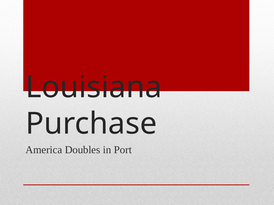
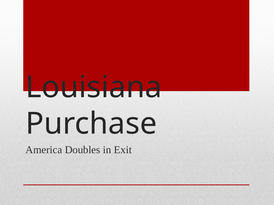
Port: Port -> Exit
